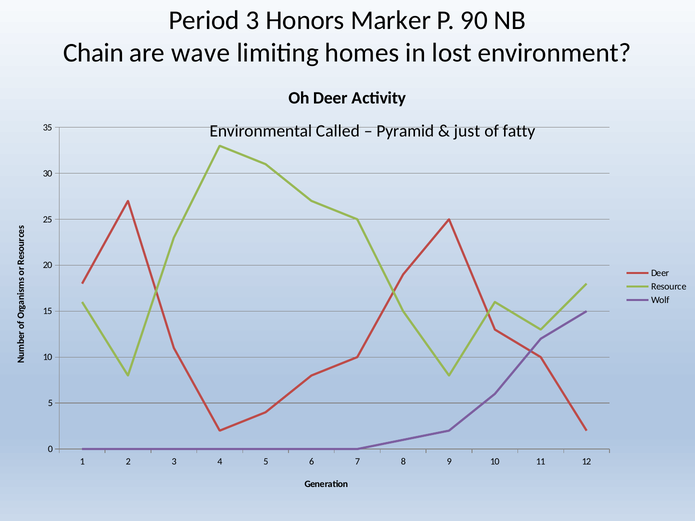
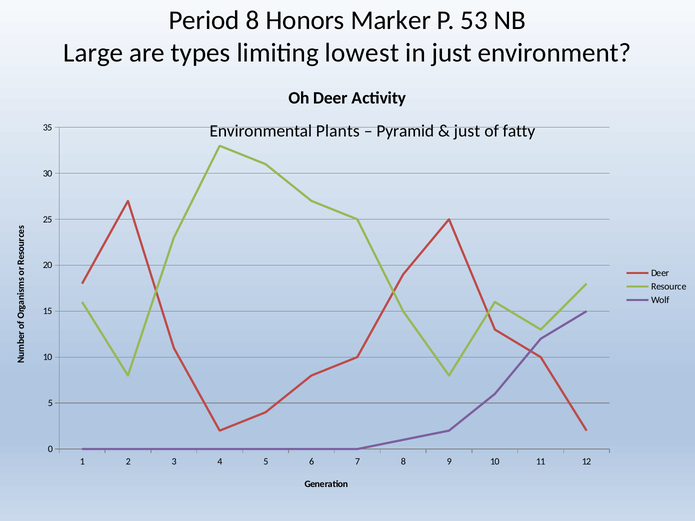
Period 3: 3 -> 8
90: 90 -> 53
Chain: Chain -> Large
wave: wave -> types
homes: homes -> lowest
in lost: lost -> just
Called: Called -> Plants
